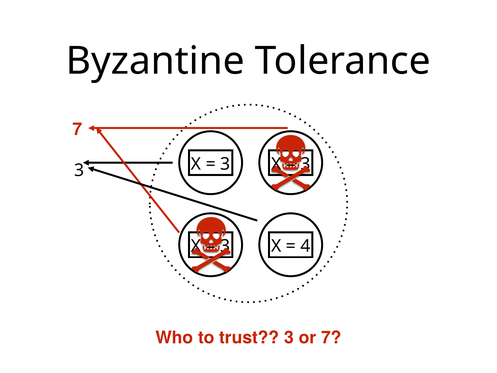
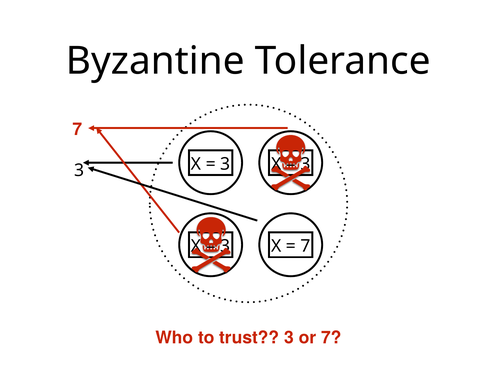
4 at (305, 246): 4 -> 7
